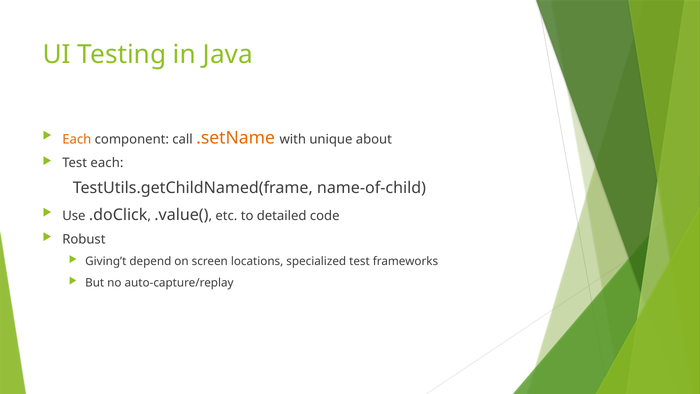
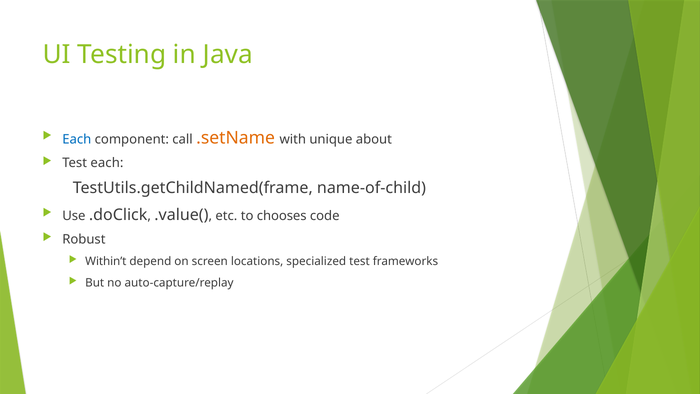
Each at (77, 139) colour: orange -> blue
detailed: detailed -> chooses
Giving’t: Giving’t -> Within’t
